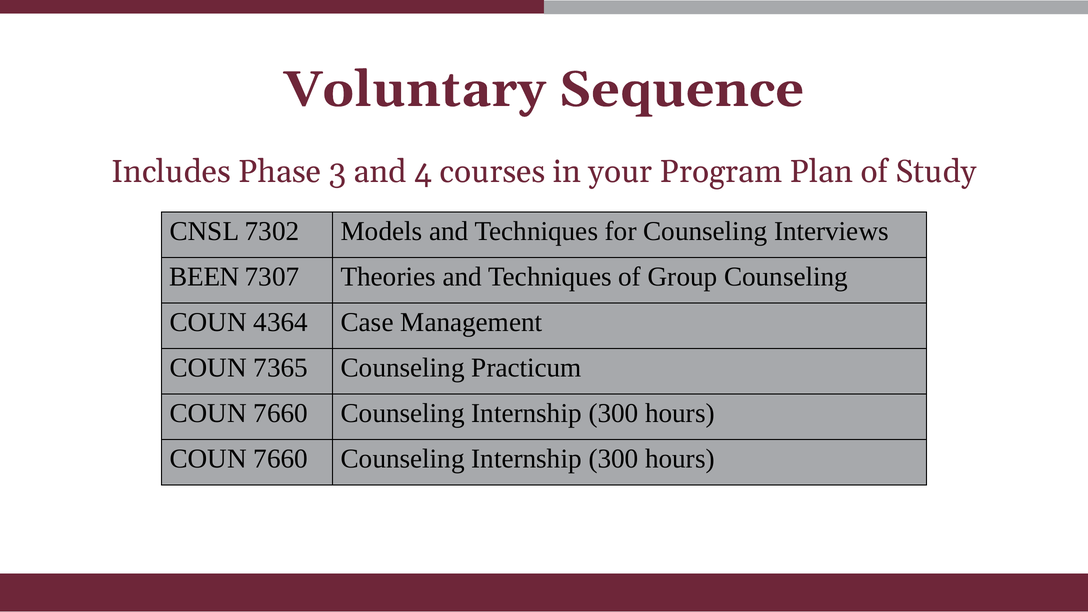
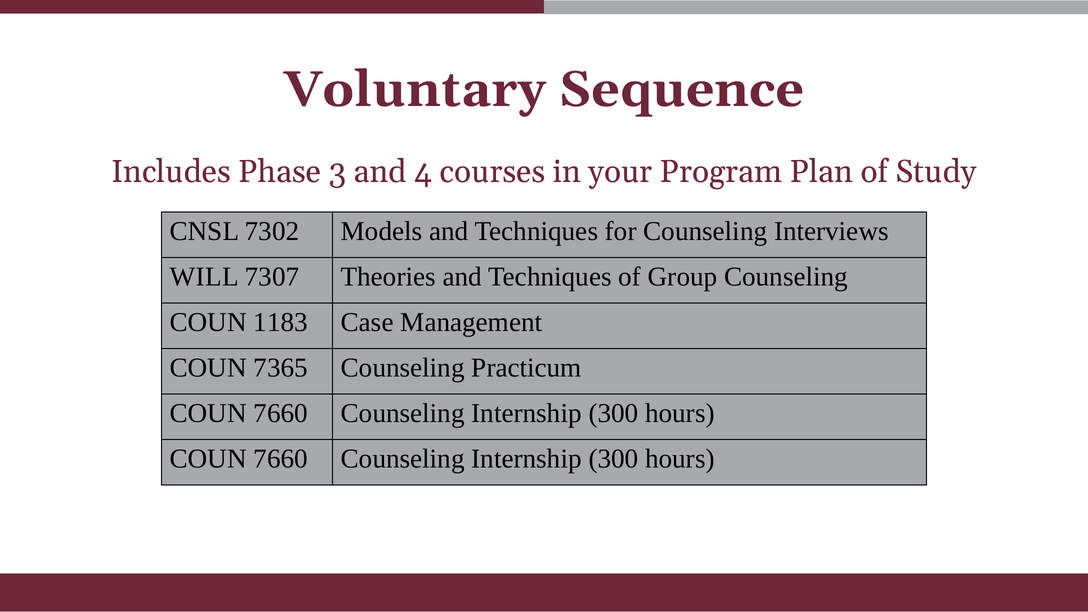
BEEN: BEEN -> WILL
4364: 4364 -> 1183
